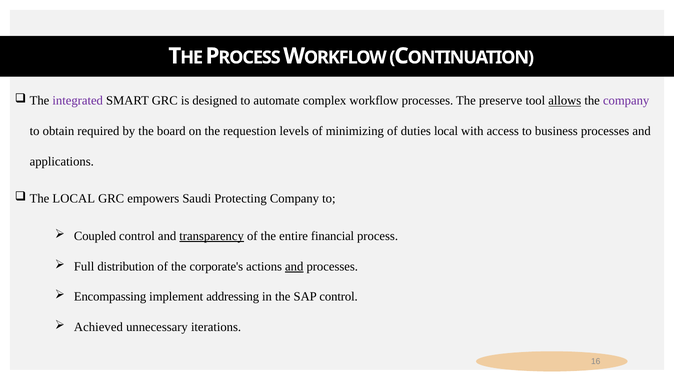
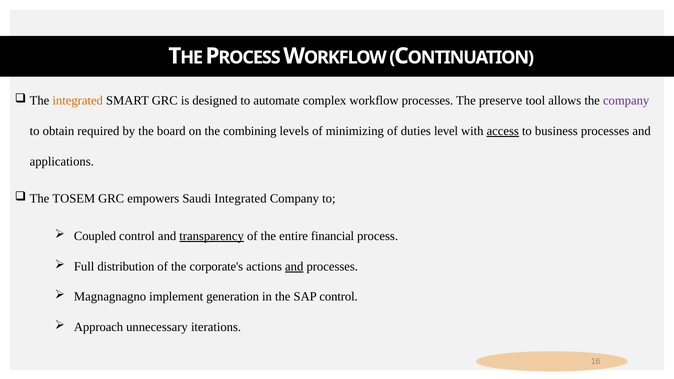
integrated at (78, 101) colour: purple -> orange
allows underline: present -> none
requestion: requestion -> combining
duties local: local -> level
access underline: none -> present
The LOCAL: LOCAL -> TOSEM
Saudi Protecting: Protecting -> Integrated
Encompassing: Encompassing -> Magnagnagno
addressing: addressing -> generation
Achieved: Achieved -> Approach
